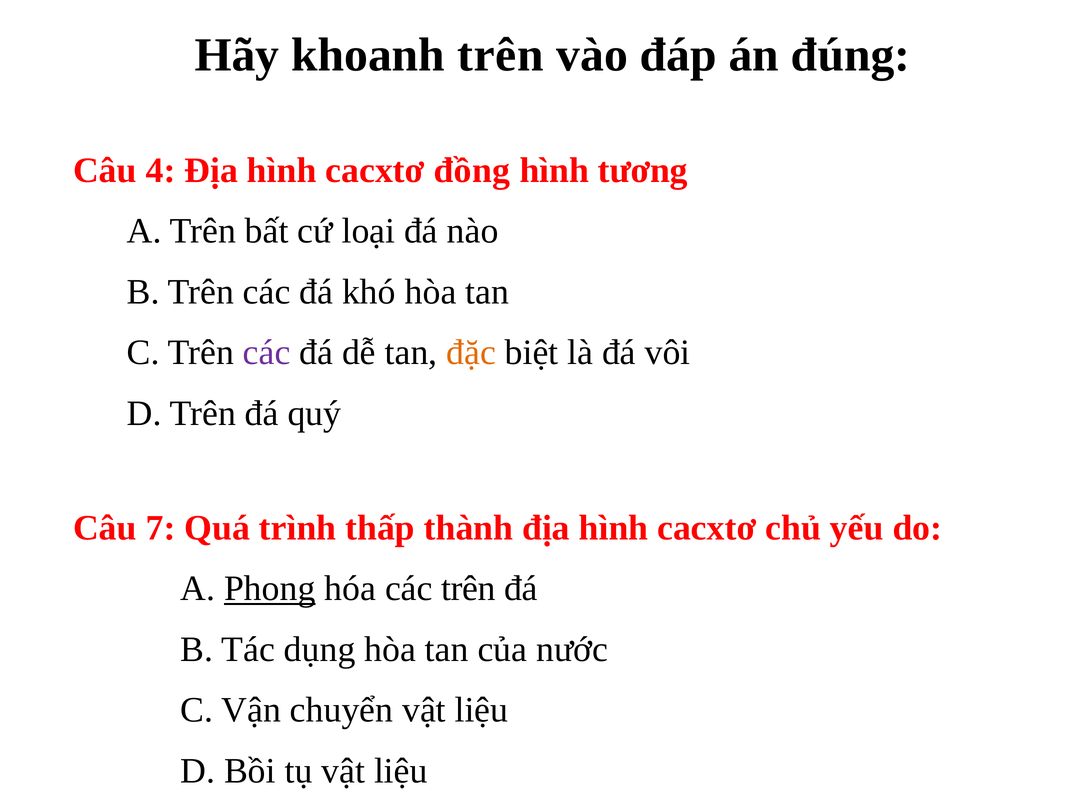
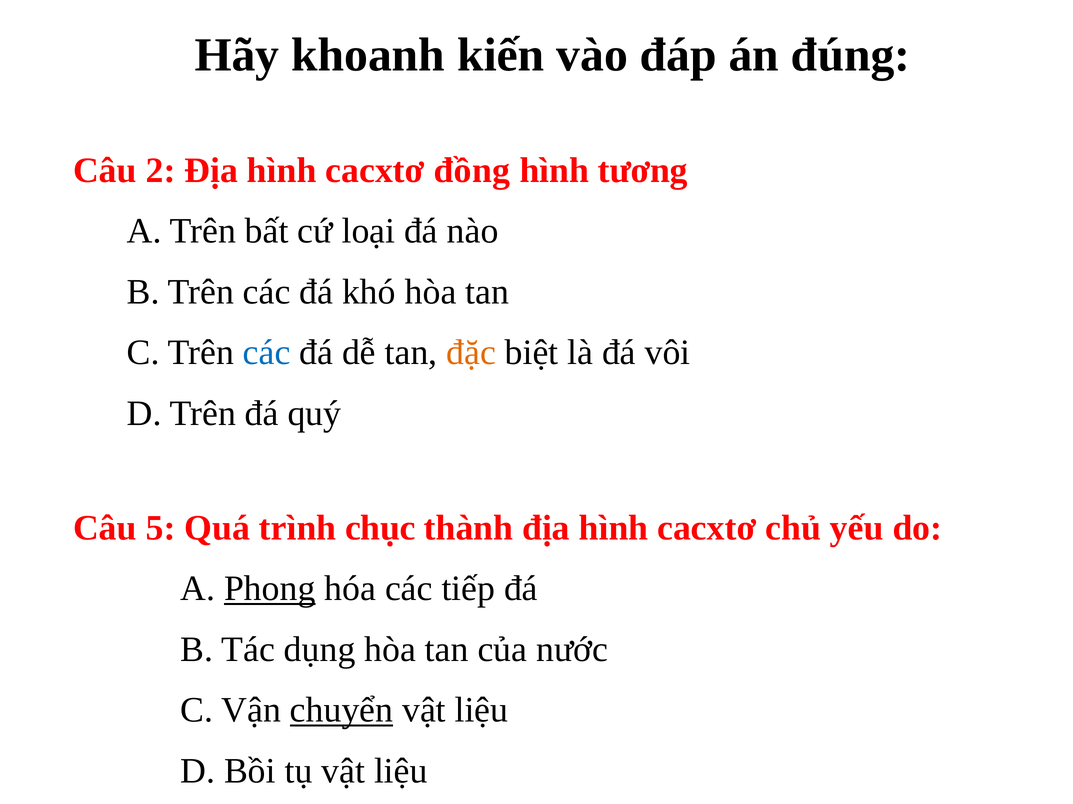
khoanh trên: trên -> kiến
4: 4 -> 2
các at (267, 353) colour: purple -> blue
7: 7 -> 5
thấp: thấp -> chục
các trên: trên -> tiếp
chuyển underline: none -> present
